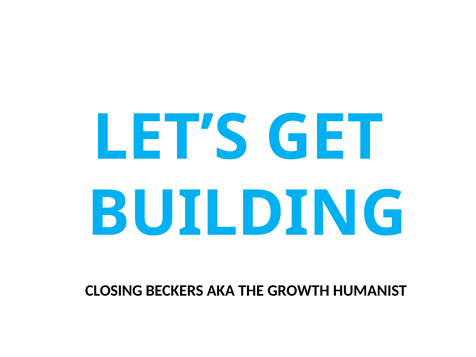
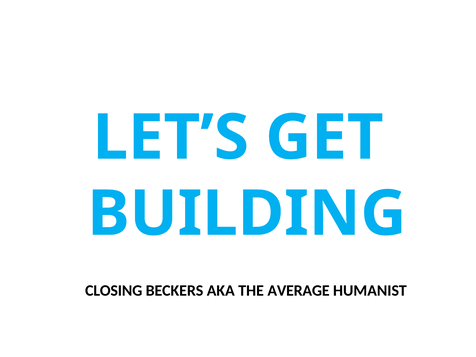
GROWTH: GROWTH -> AVERAGE
